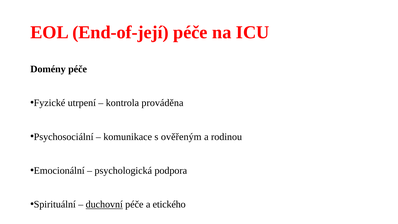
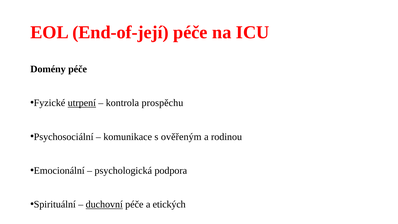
utrpení underline: none -> present
prováděna: prováděna -> prospěchu
etického: etického -> etických
